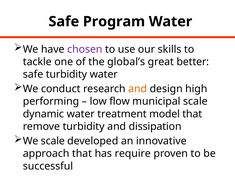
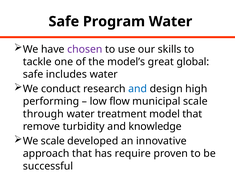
global’s: global’s -> model’s
better: better -> global
safe turbidity: turbidity -> includes
and at (138, 89) colour: orange -> blue
dynamic: dynamic -> through
dissipation: dissipation -> knowledge
